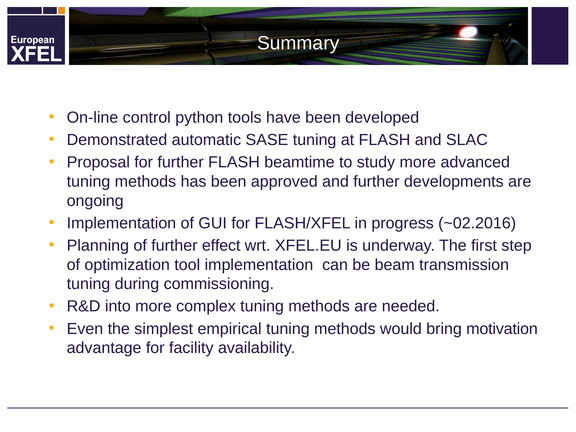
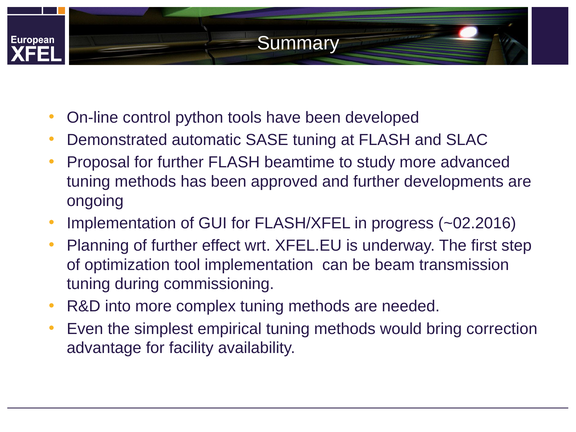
motivation: motivation -> correction
